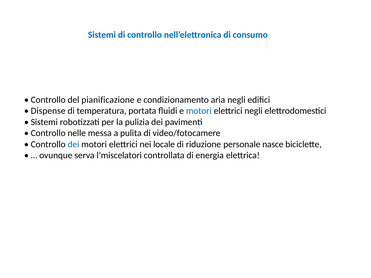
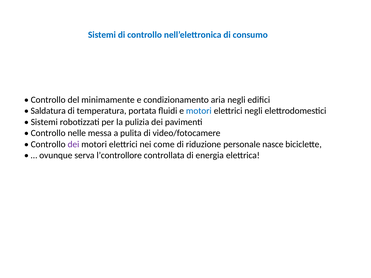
pianificazione: pianificazione -> minimamente
Dispense: Dispense -> Saldatura
dei at (73, 144) colour: blue -> purple
locale: locale -> come
l’miscelatori: l’miscelatori -> l’controllore
